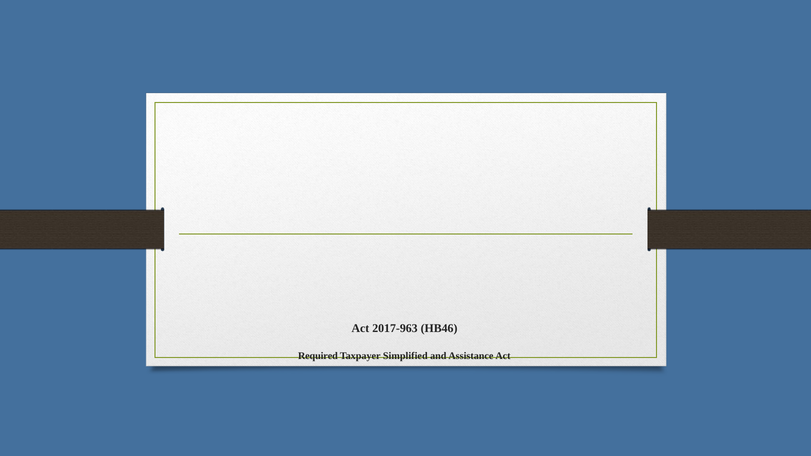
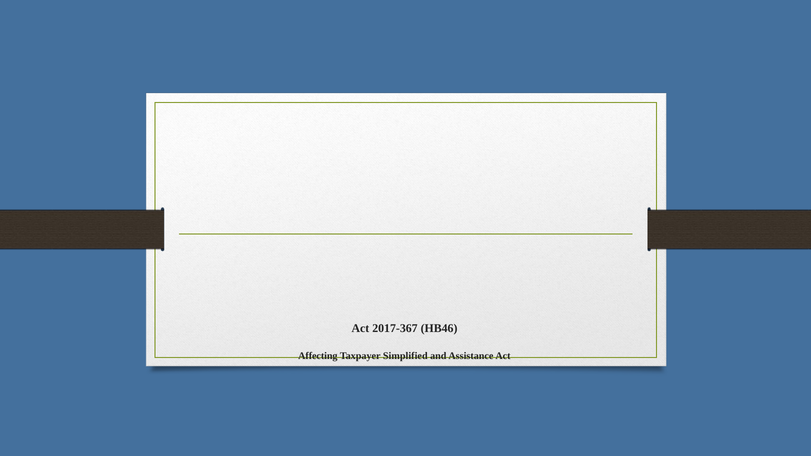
2017-963: 2017-963 -> 2017-367
Required: Required -> Affecting
